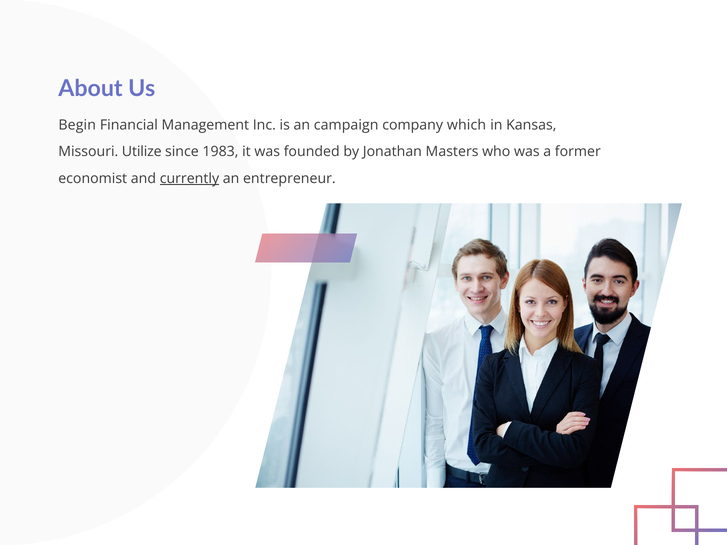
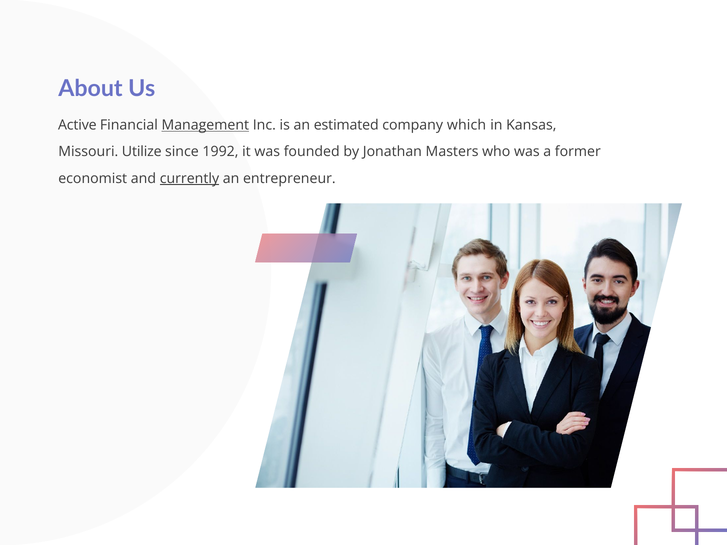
Begin: Begin -> Active
Management underline: none -> present
campaign: campaign -> estimated
1983: 1983 -> 1992
